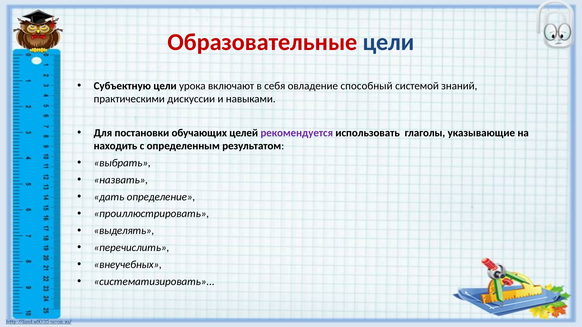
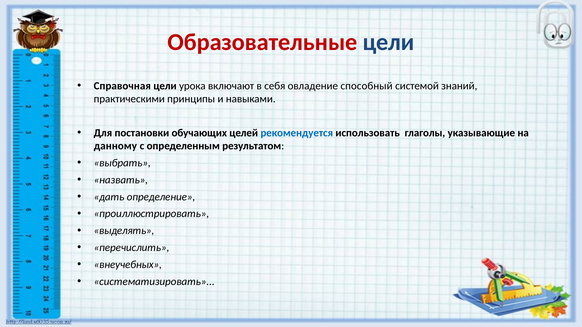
Субъектную: Субъектную -> Справочная
дискуссии: дискуссии -> принципы
рекомендуется colour: purple -> blue
находить: находить -> данному
